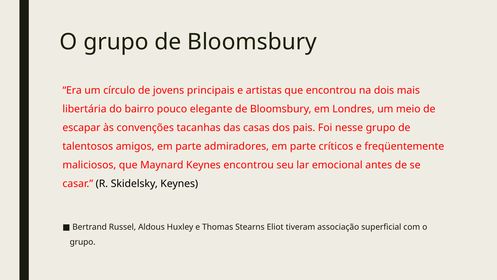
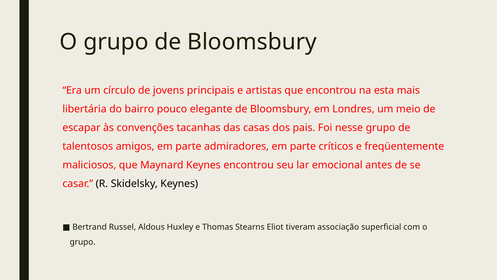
dois: dois -> esta
